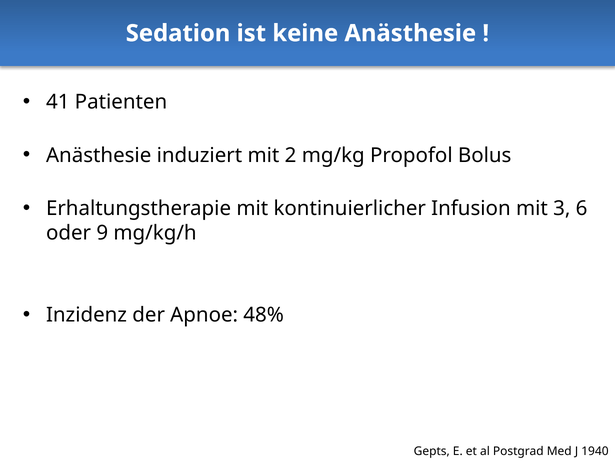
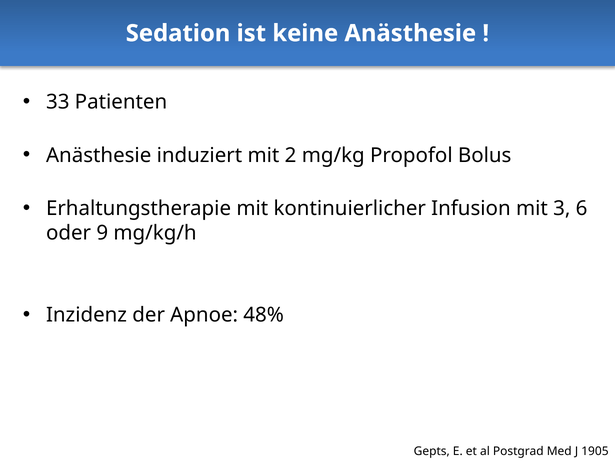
41: 41 -> 33
1940: 1940 -> 1905
